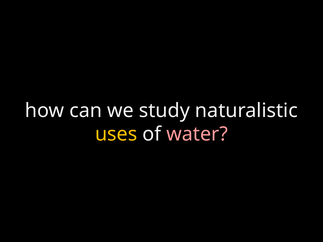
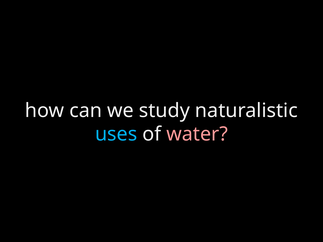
uses colour: yellow -> light blue
